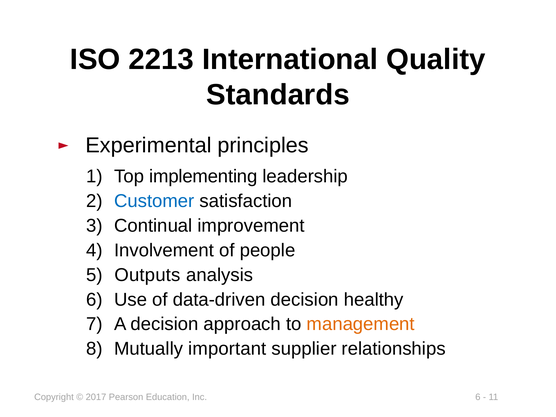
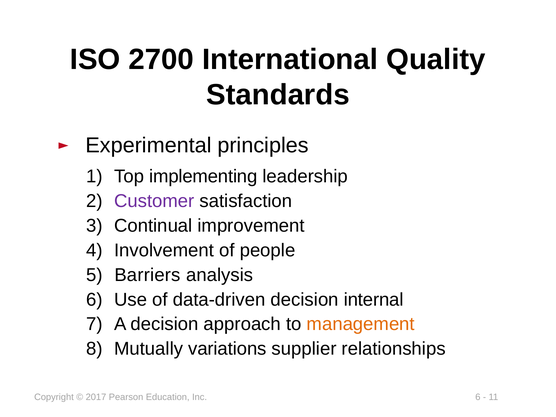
2213: 2213 -> 2700
Customer colour: blue -> purple
Outputs: Outputs -> Barriers
healthy: healthy -> internal
important: important -> variations
